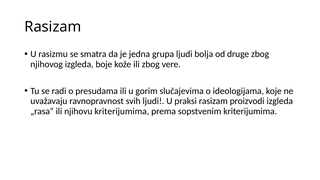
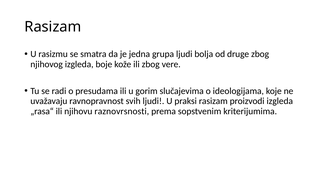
njihovu kriterijumima: kriterijumima -> raznovrsnosti
